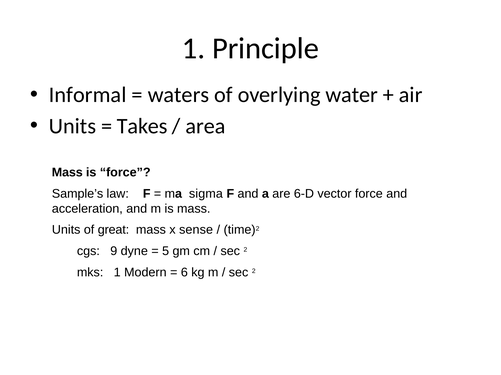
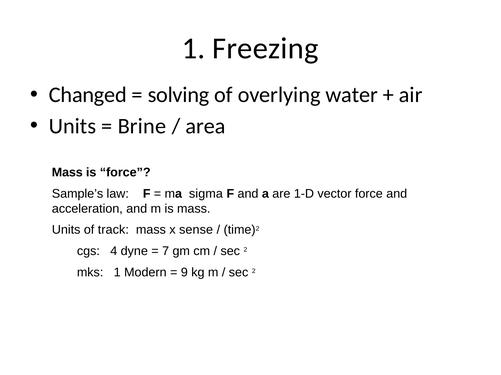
Principle: Principle -> Freezing
Informal: Informal -> Changed
waters: waters -> solving
Takes: Takes -> Brine
6-D: 6-D -> 1-D
great: great -> track
9: 9 -> 4
5: 5 -> 7
6: 6 -> 9
